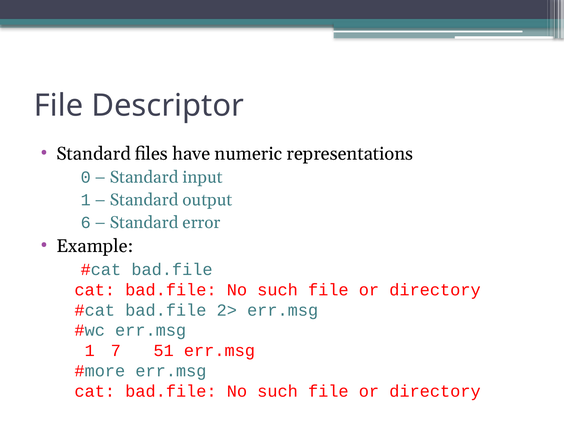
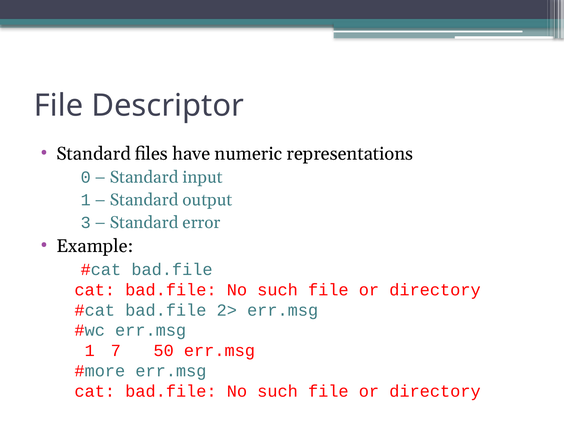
6: 6 -> 3
51: 51 -> 50
